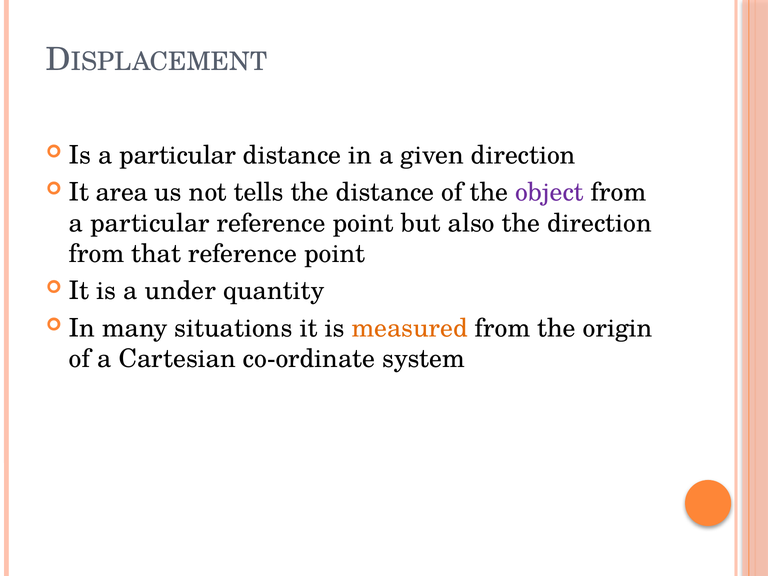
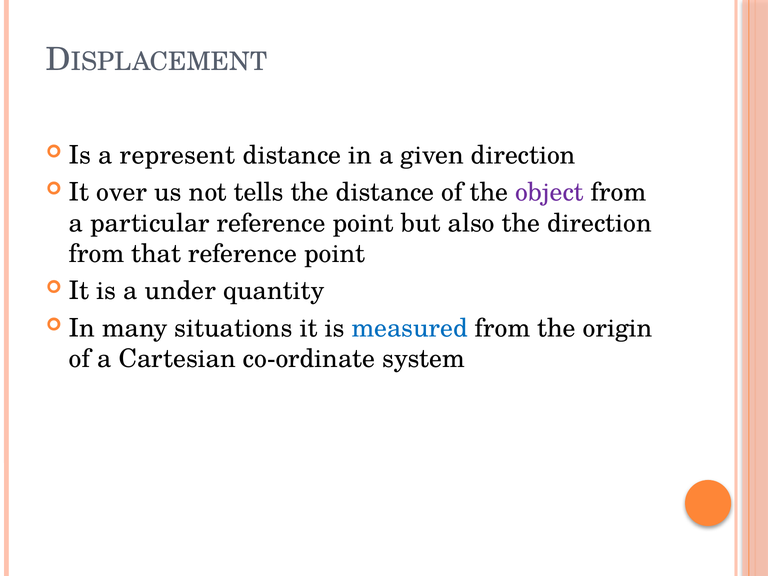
Is a particular: particular -> represent
area: area -> over
measured colour: orange -> blue
